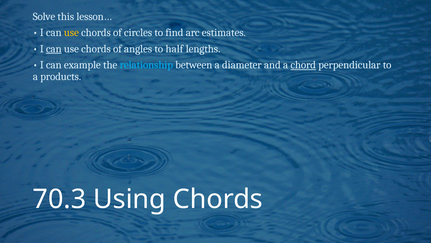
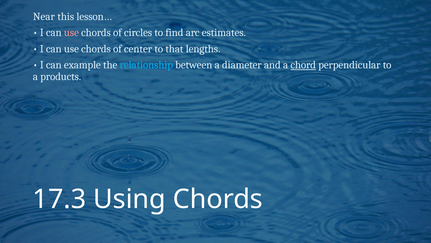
Solve: Solve -> Near
use at (71, 33) colour: yellow -> pink
can at (54, 49) underline: present -> none
angles: angles -> center
half: half -> that
70.3: 70.3 -> 17.3
